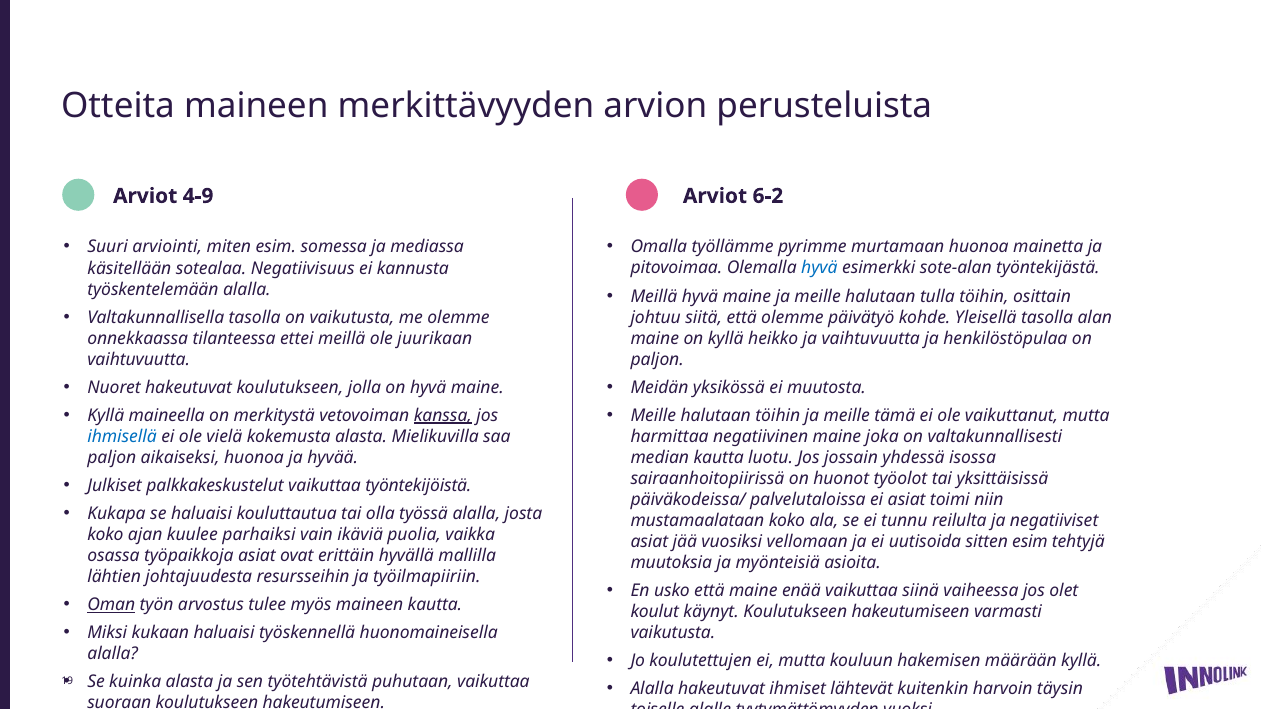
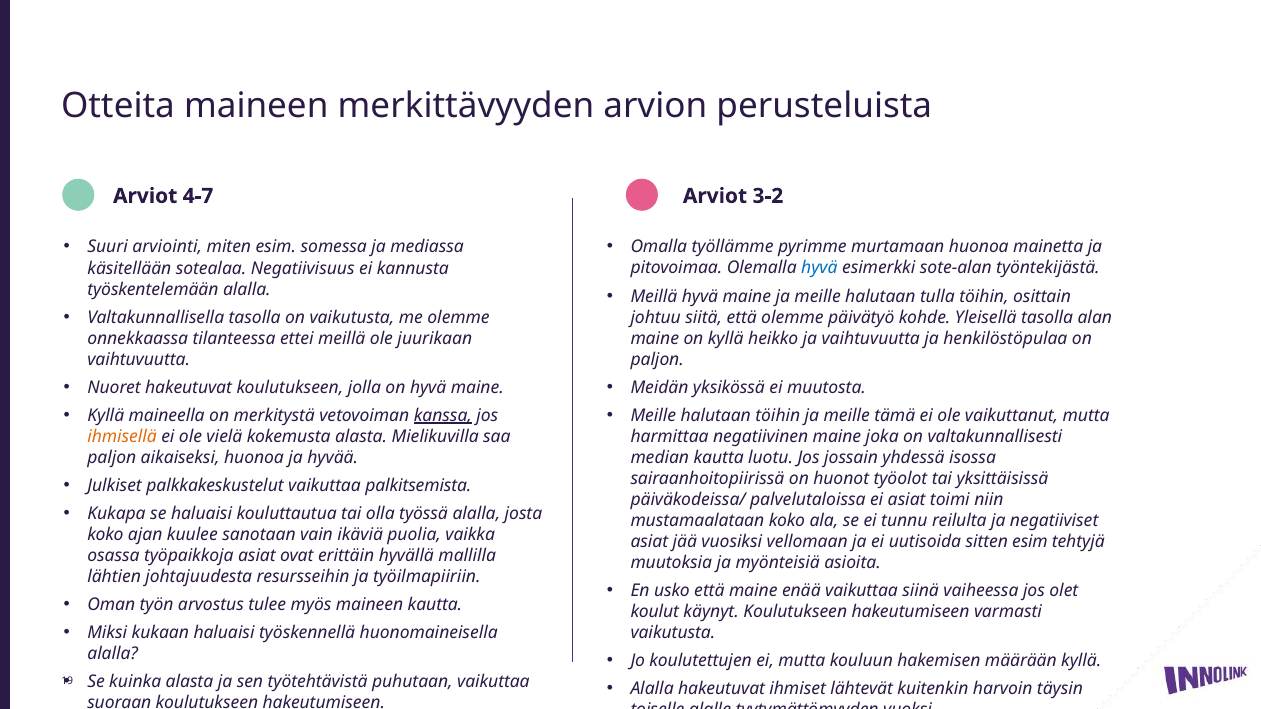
4-9: 4-9 -> 4-7
6-2: 6-2 -> 3-2
ihmisellä colour: blue -> orange
työntekijöistä: työntekijöistä -> palkitsemista
parhaiksi: parhaiksi -> sanotaan
Oman underline: present -> none
